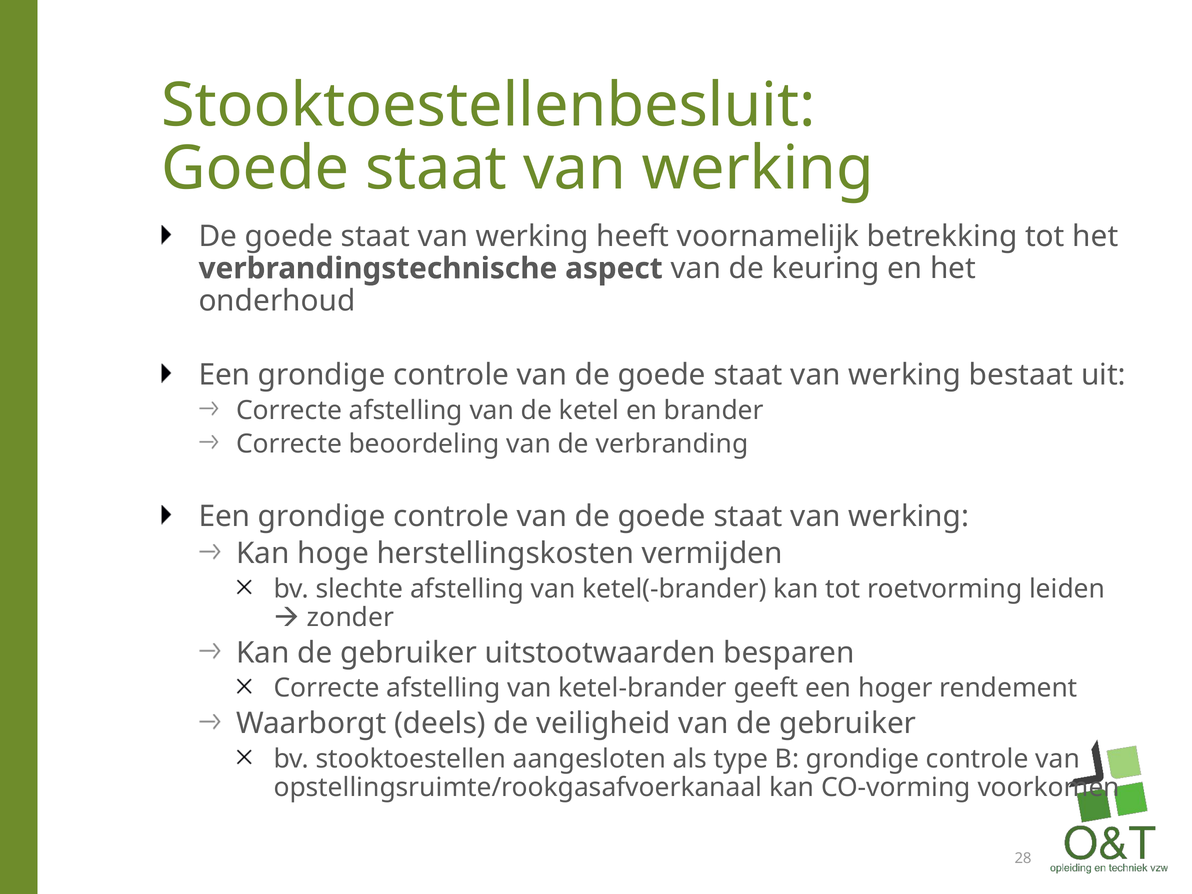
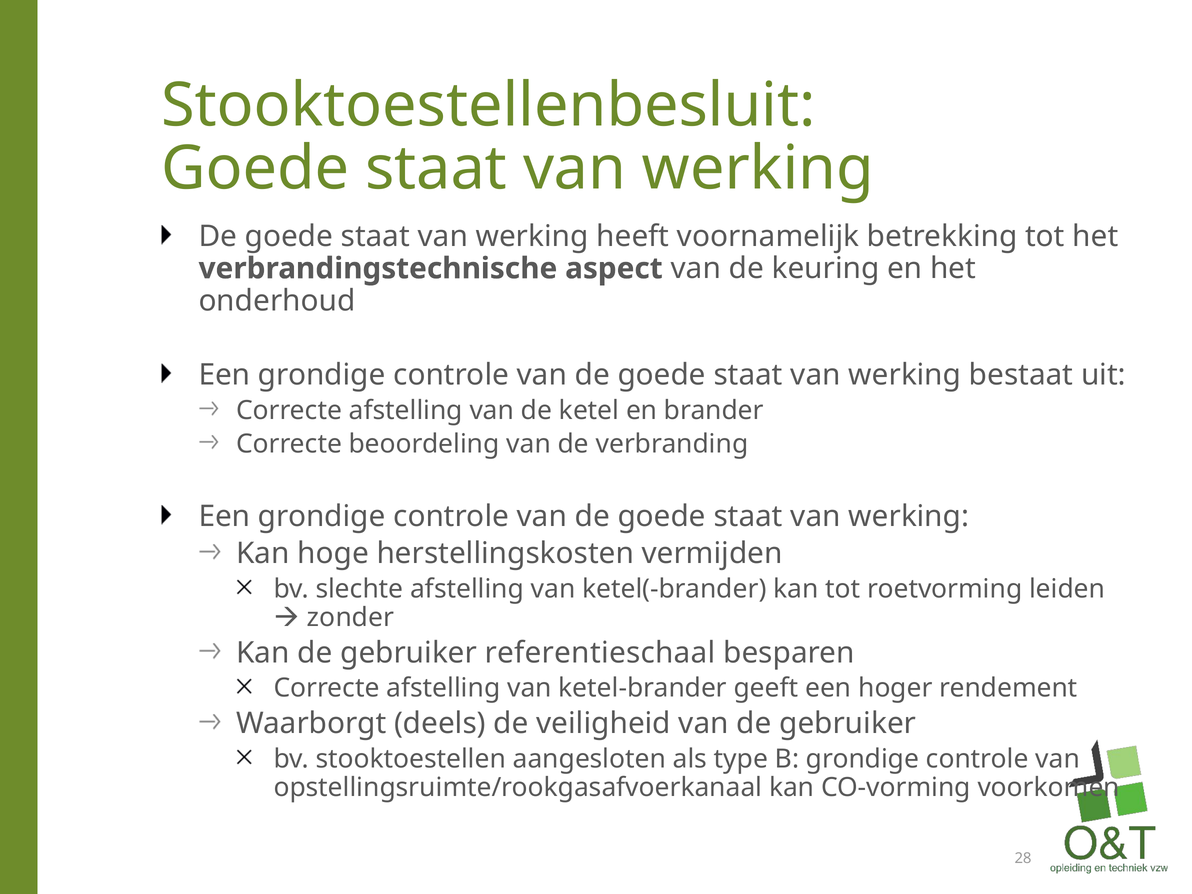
uitstootwaarden: uitstootwaarden -> referentieschaal
